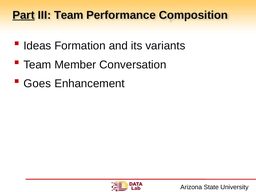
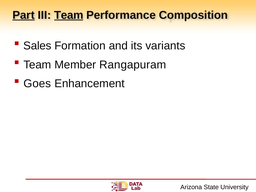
Team at (69, 15) underline: none -> present
Ideas: Ideas -> Sales
Conversation: Conversation -> Rangapuram
